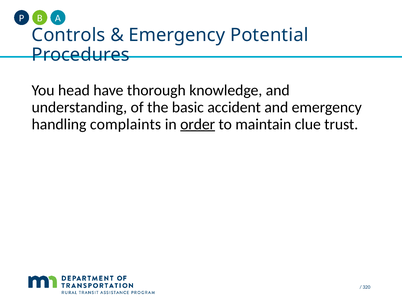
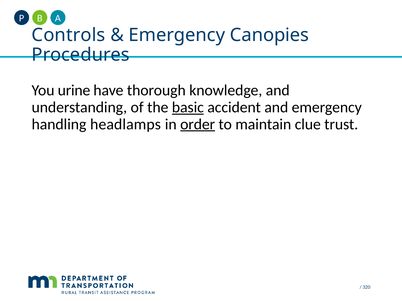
Potential: Potential -> Canopies
head: head -> urine
basic underline: none -> present
complaints: complaints -> headlamps
